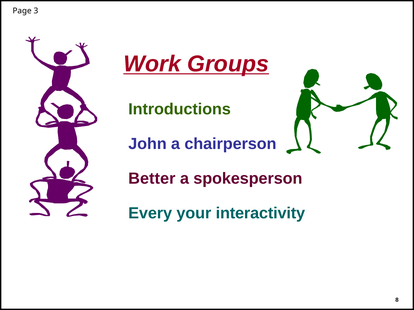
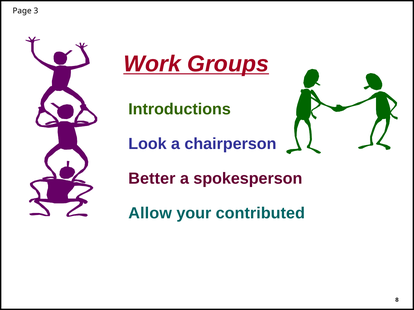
John: John -> Look
Every: Every -> Allow
interactivity: interactivity -> contributed
